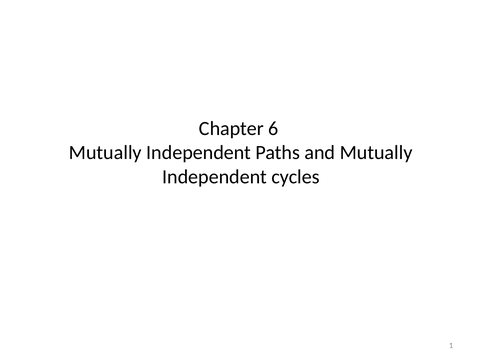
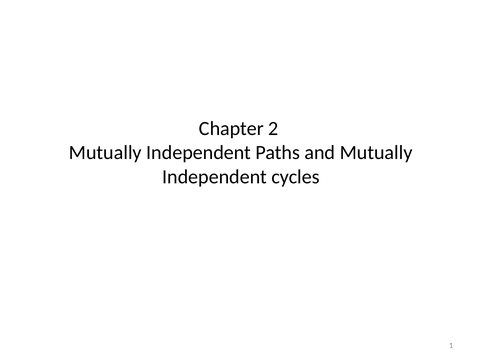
6: 6 -> 2
